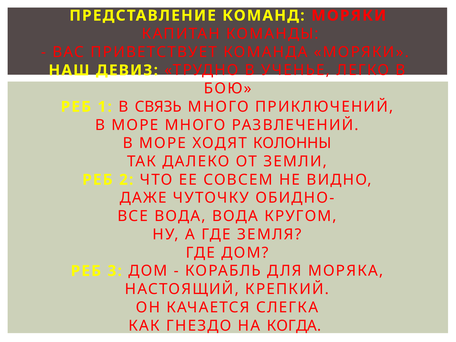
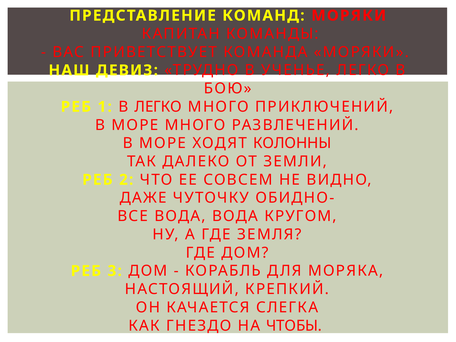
В СВЯЗЬ: СВЯЗЬ -> ЛЕГКО
КОГДА: КОГДА -> ЧТОБЫ
